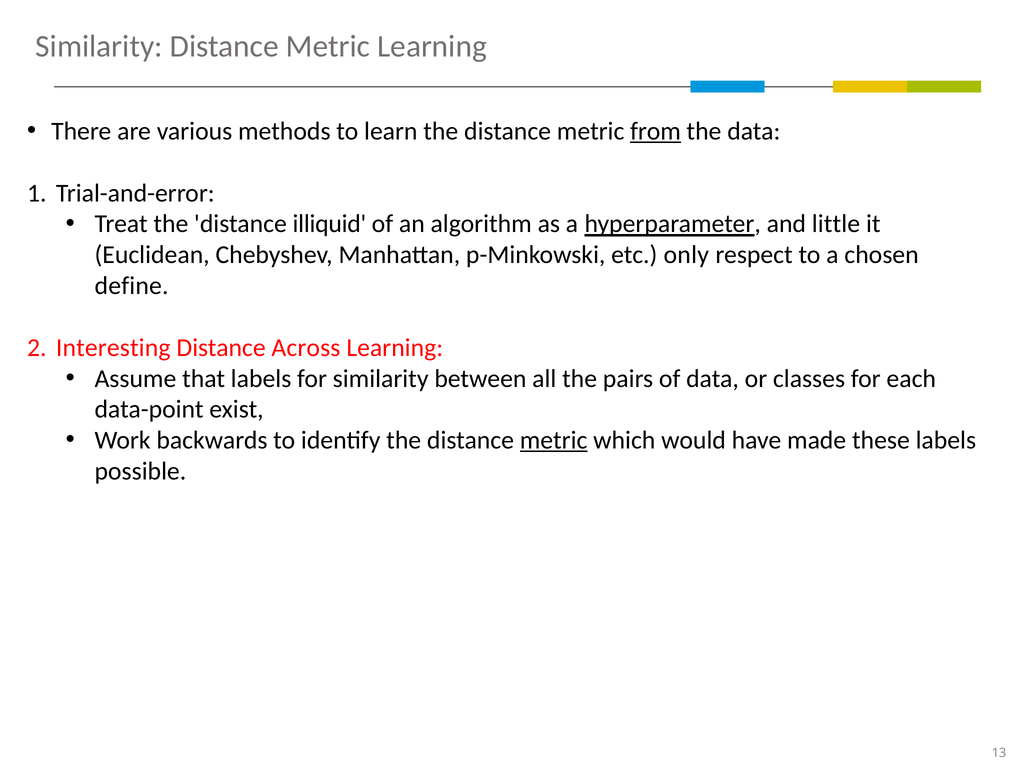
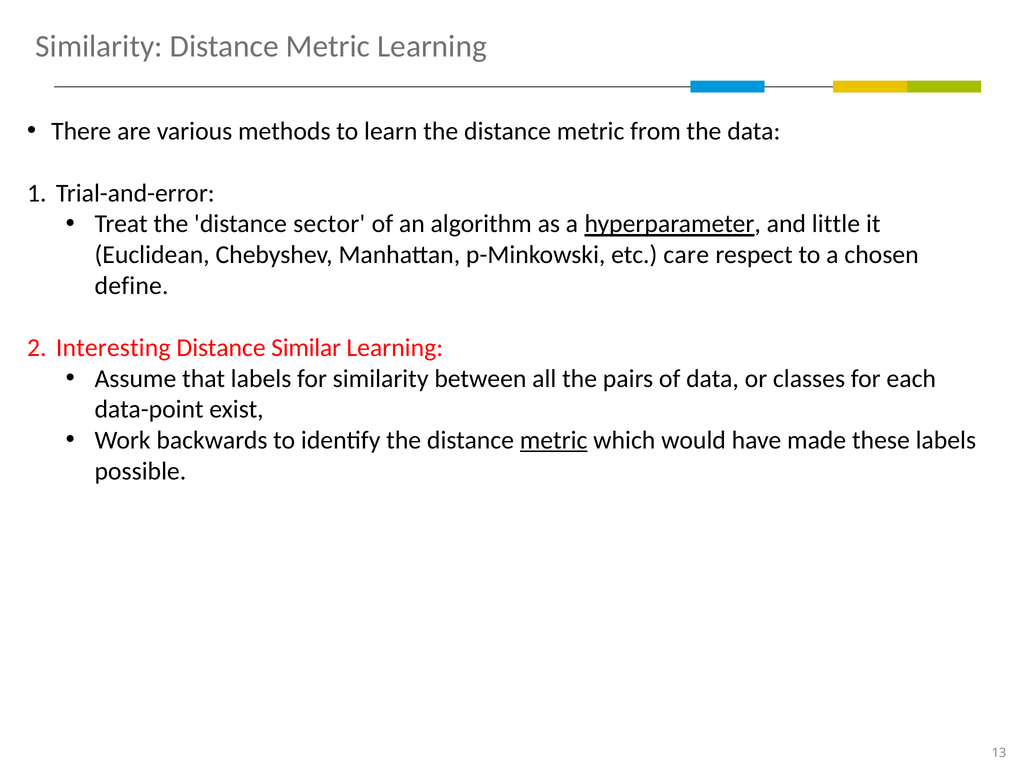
from underline: present -> none
illiquid: illiquid -> sector
only: only -> care
Across: Across -> Similar
